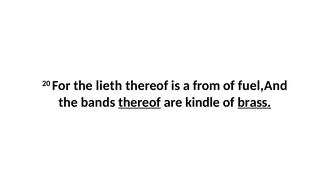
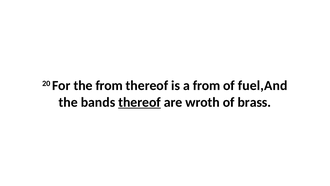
the lieth: lieth -> from
kindle: kindle -> wroth
brass underline: present -> none
